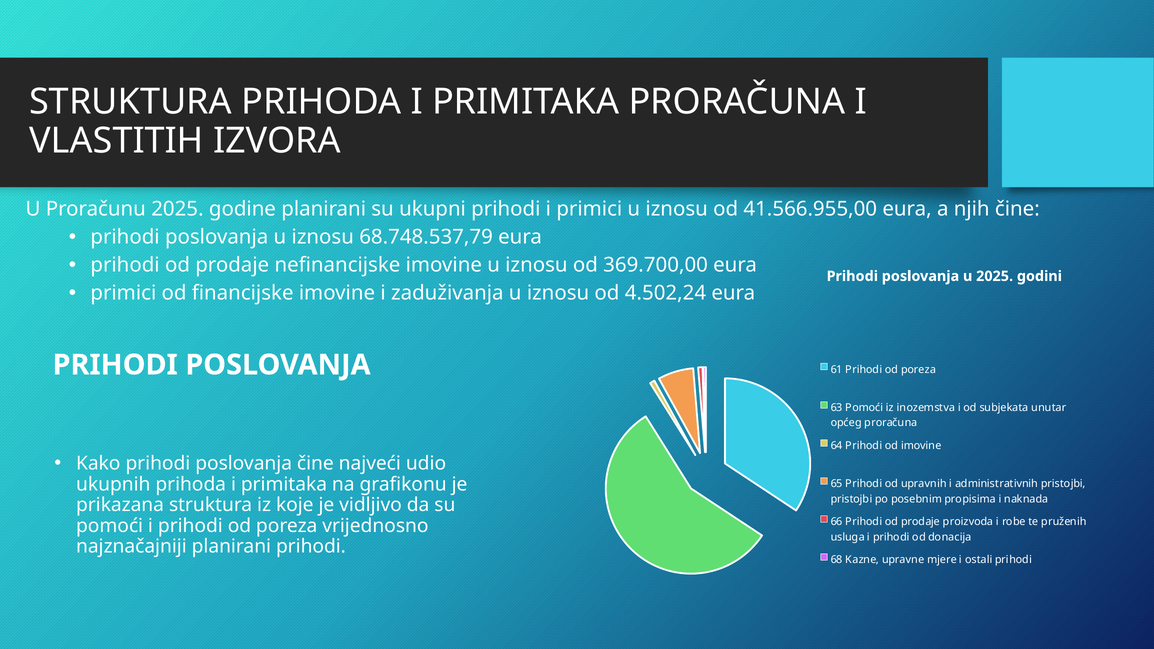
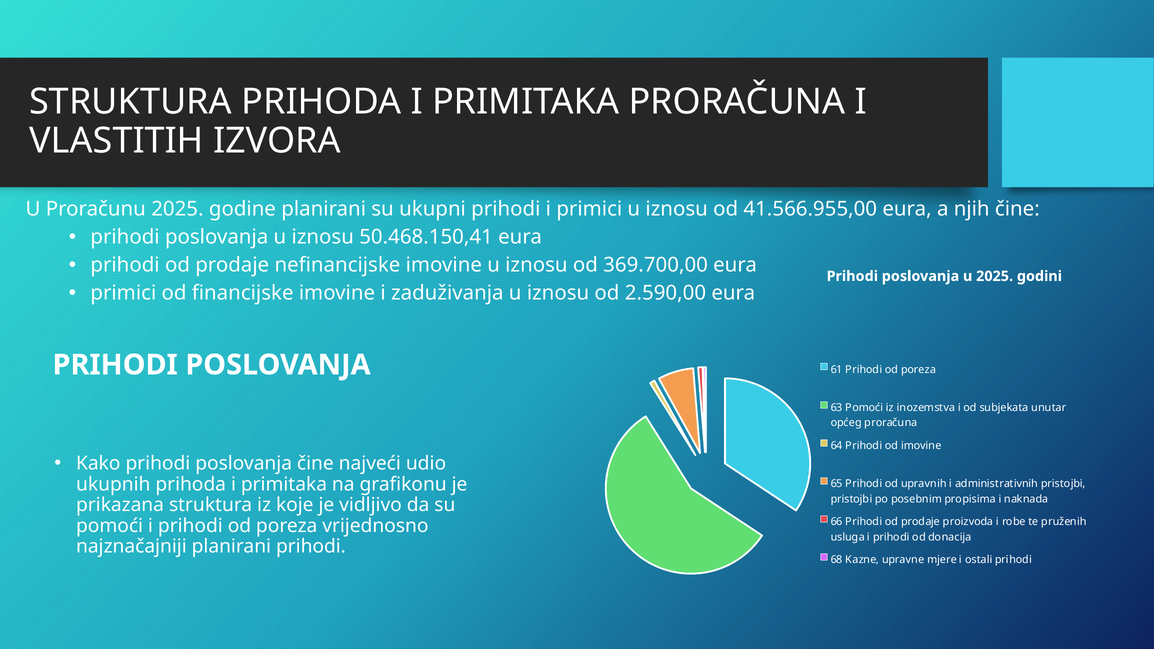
68.748.537,79: 68.748.537,79 -> 50.468.150,41
4.502,24: 4.502,24 -> 2.590,00
